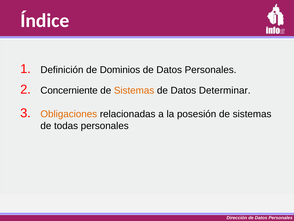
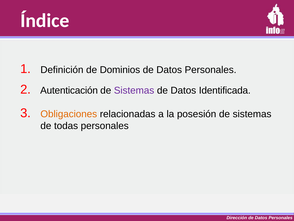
Concerniente: Concerniente -> Autenticación
Sistemas at (134, 90) colour: orange -> purple
Determinar: Determinar -> Identificada
